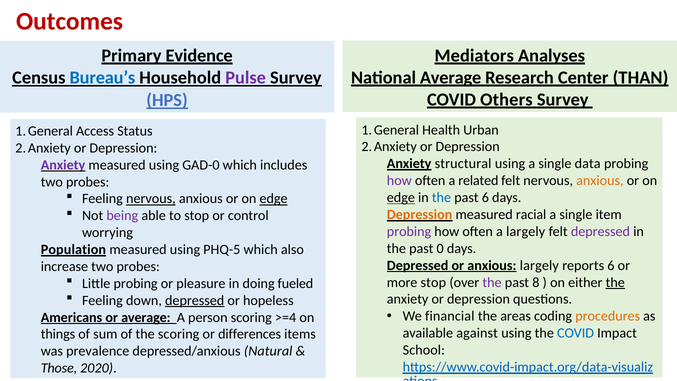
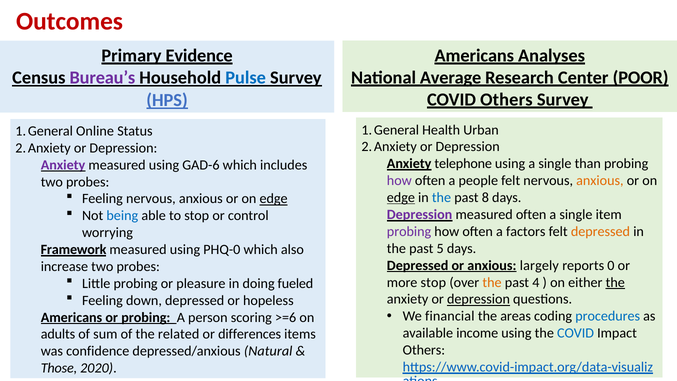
Mediators at (474, 55): Mediators -> Americans
THAN: THAN -> POOR
Bureau’s colour: blue -> purple
Pulse colour: purple -> blue
Access: Access -> Online
structural: structural -> telephone
data: data -> than
GAD-0: GAD-0 -> GAD-6
related: related -> people
nervous at (151, 199) underline: present -> none
past 6: 6 -> 8
being colour: purple -> blue
Depression at (420, 214) colour: orange -> purple
measured racial: racial -> often
a largely: largely -> factors
depressed at (600, 231) colour: purple -> orange
0: 0 -> 5
Population: Population -> Framework
PHQ-5: PHQ-5 -> PHQ-0
reports 6: 6 -> 0
the at (492, 282) colour: purple -> orange
8: 8 -> 4
depressed at (195, 300) underline: present -> none
depression at (478, 299) underline: none -> present
procedures colour: orange -> blue
or average: average -> probing
>=4: >=4 -> >=6
against: against -> income
things: things -> adults
the scoring: scoring -> related
School at (424, 350): School -> Others
prevalence: prevalence -> confidence
